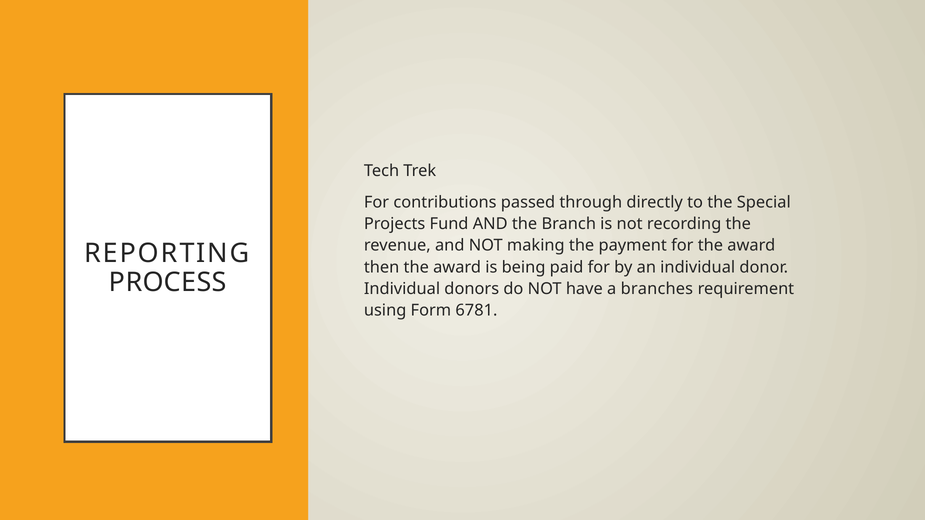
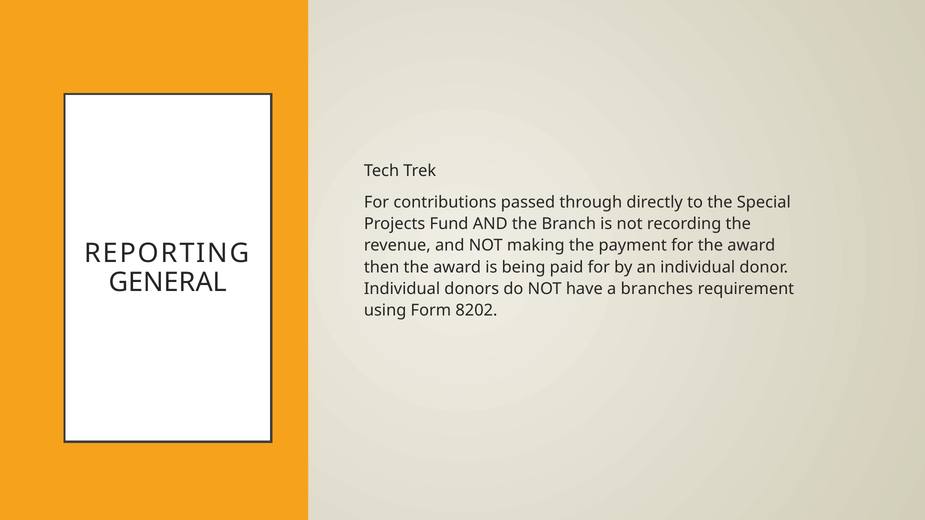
PROCESS: PROCESS -> GENERAL
6781: 6781 -> 8202
